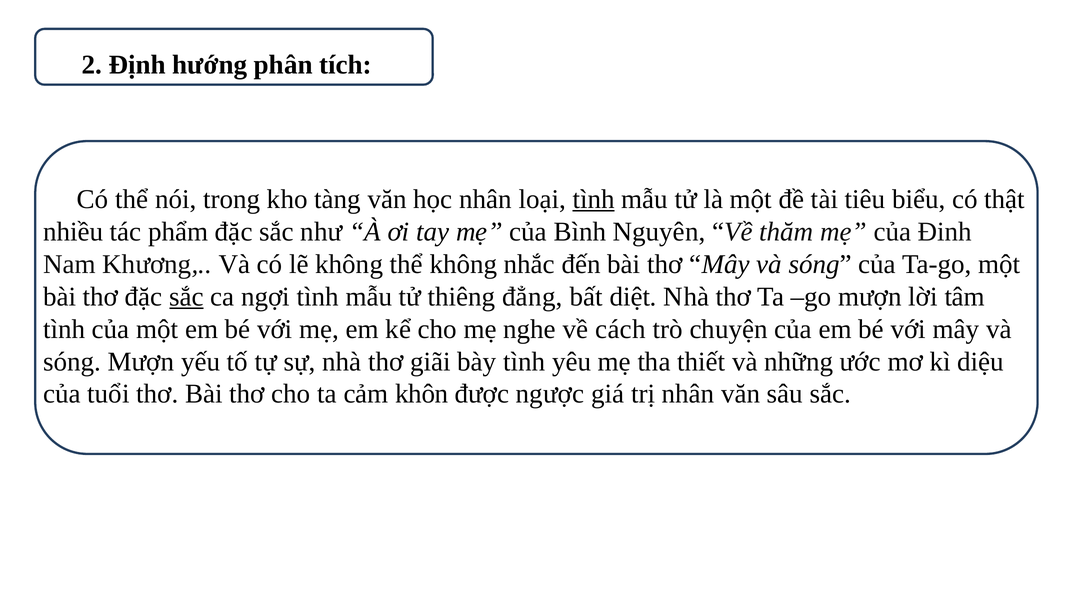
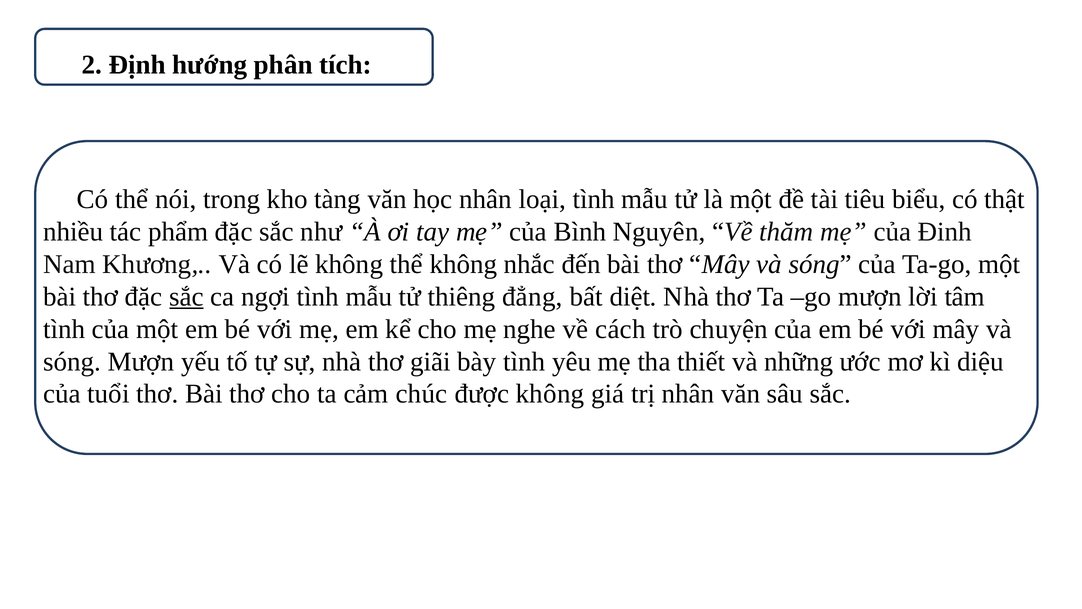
tình at (594, 199) underline: present -> none
khôn: khôn -> chúc
được ngược: ngược -> không
